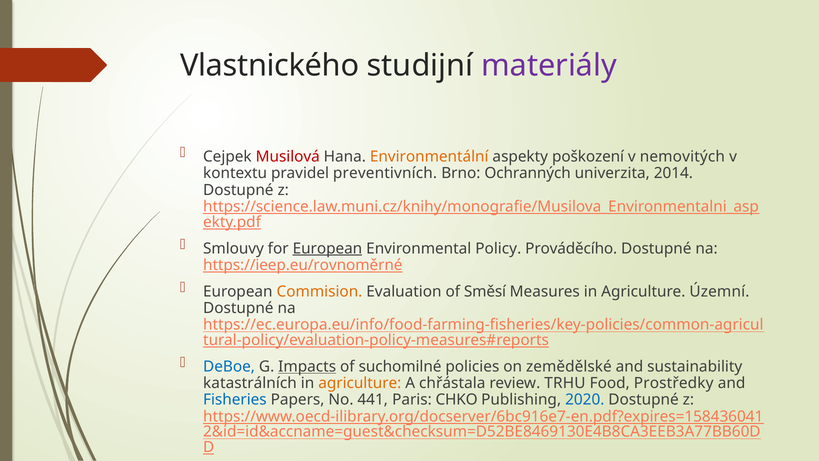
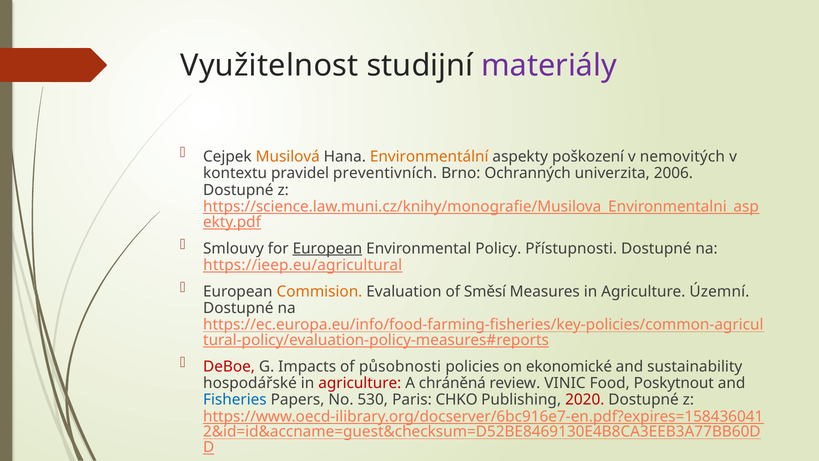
Vlastnického: Vlastnického -> Využitelnost
Musilová colour: red -> orange
2014: 2014 -> 2006
Prováděcího: Prováděcího -> Přístupnosti
https://ieep.eu/rovnoměrné: https://ieep.eu/rovnoměrné -> https://ieep.eu/agricultural
DeBoe colour: blue -> red
Impacts underline: present -> none
suchomilné: suchomilné -> působnosti
zemědělské: zemědělské -> ekonomické
katastrálních: katastrálních -> hospodářské
agriculture at (360, 383) colour: orange -> red
chřástala: chřástala -> chráněná
TRHU: TRHU -> VINIC
Prostředky: Prostředky -> Poskytnout
441: 441 -> 530
2020 colour: blue -> red
